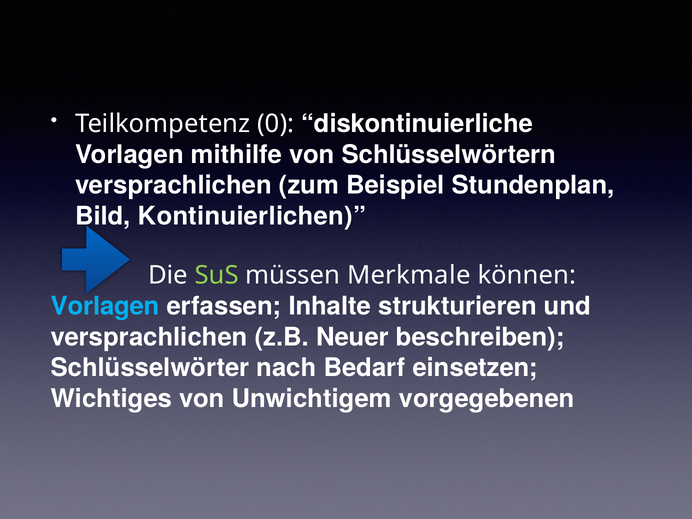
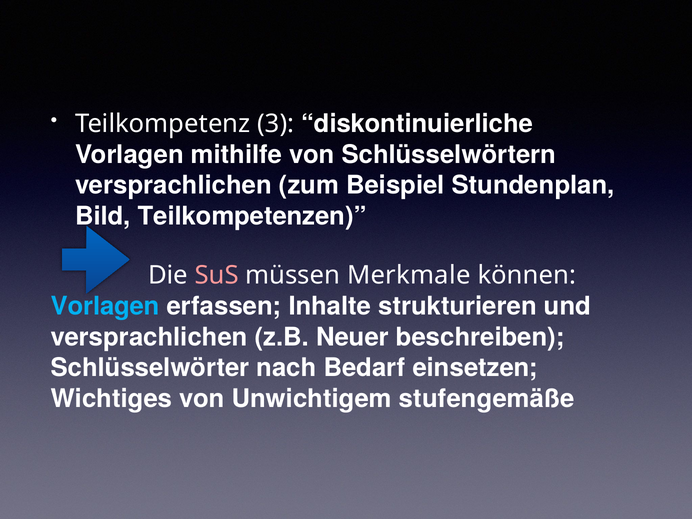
0: 0 -> 3
Kontinuierlichen: Kontinuierlichen -> Teilkompetenzen
SuS colour: light green -> pink
vorgegebenen: vorgegebenen -> stufengemäße
